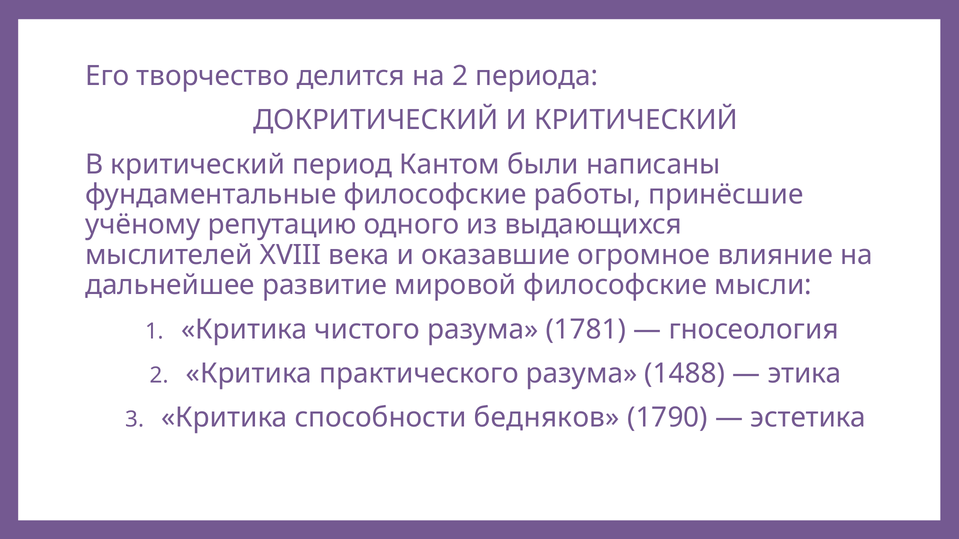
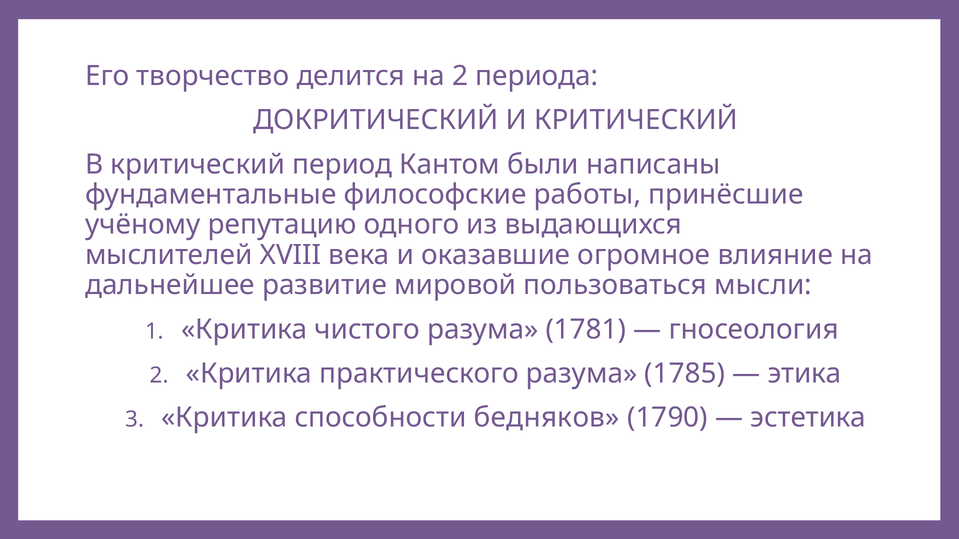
мировой философские: философские -> пользоваться
1488: 1488 -> 1785
